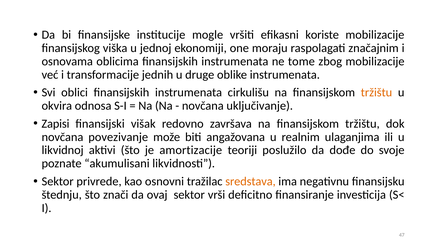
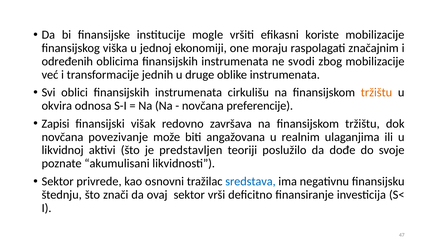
osnovama: osnovama -> određenih
tome: tome -> svodi
uključivanje: uključivanje -> preferencije
amortizacije: amortizacije -> predstavljen
sredstava colour: orange -> blue
